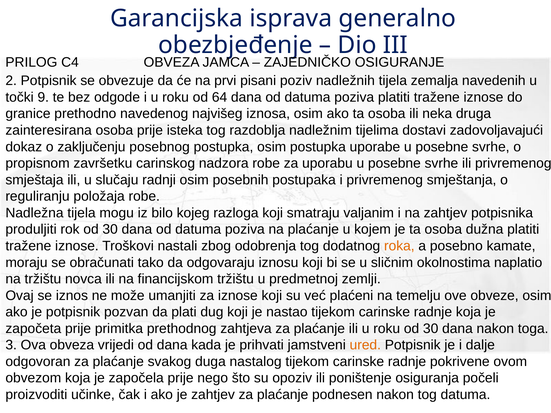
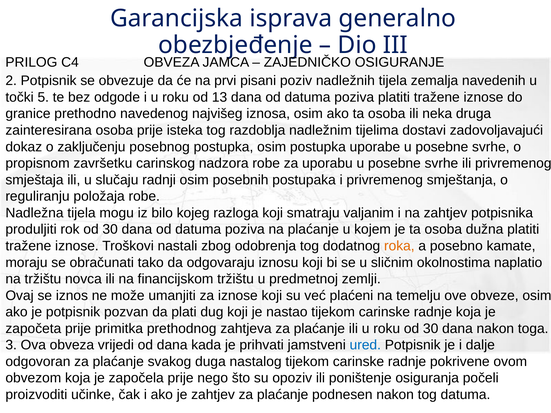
9: 9 -> 5
64: 64 -> 13
ured colour: orange -> blue
